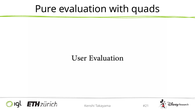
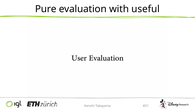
quads: quads -> useful
